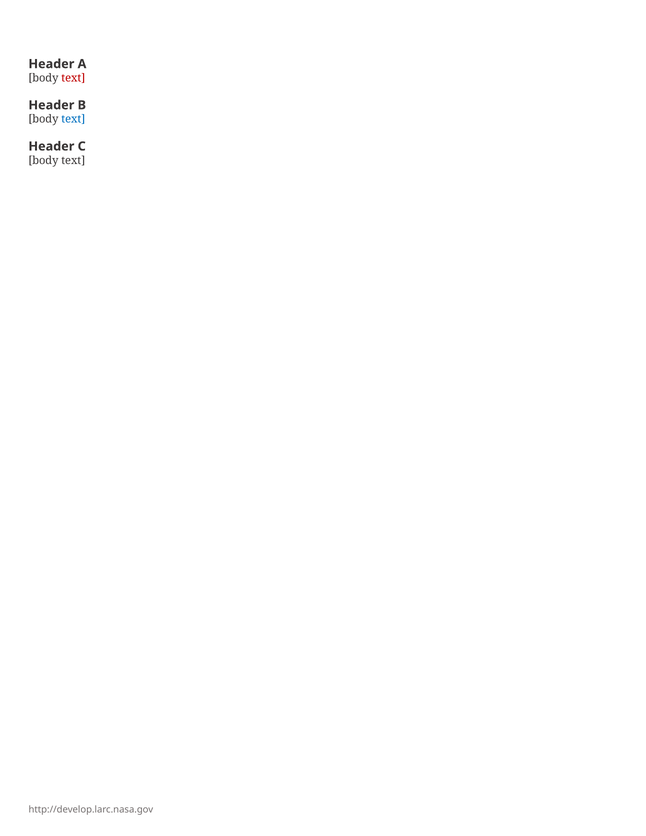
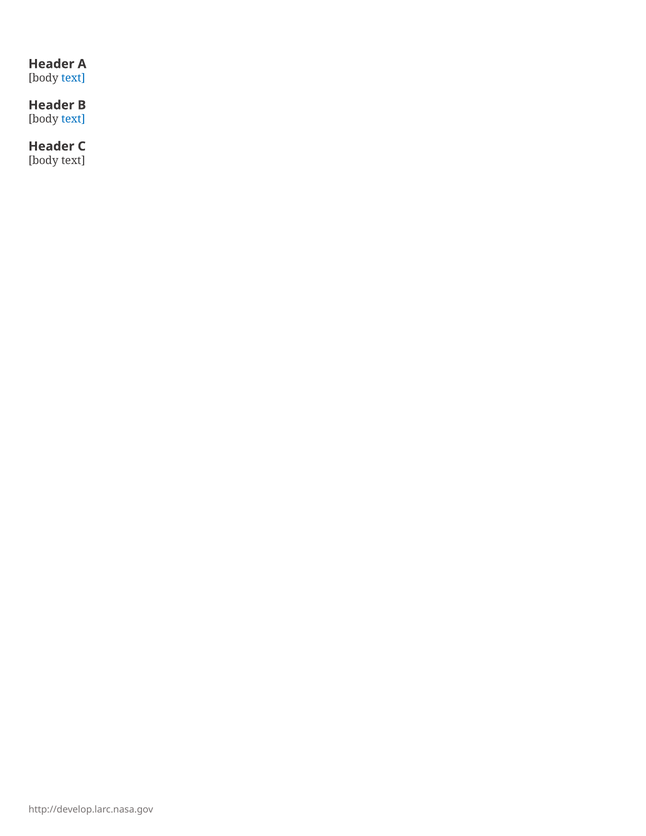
text at (73, 78) colour: red -> blue
